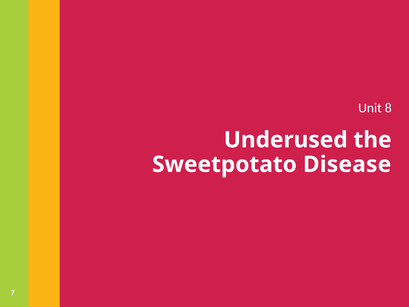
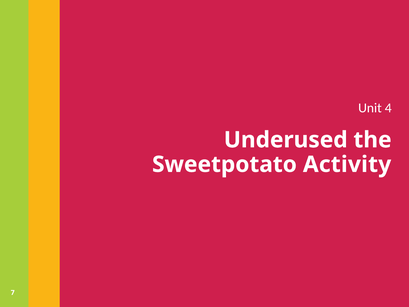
8: 8 -> 4
Disease: Disease -> Activity
